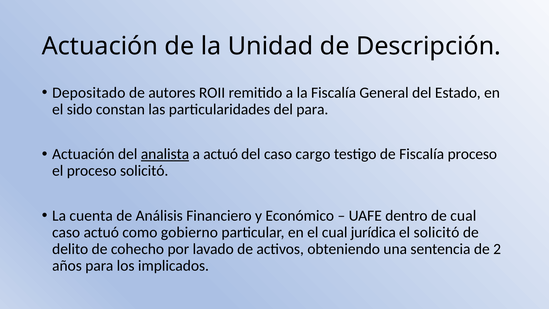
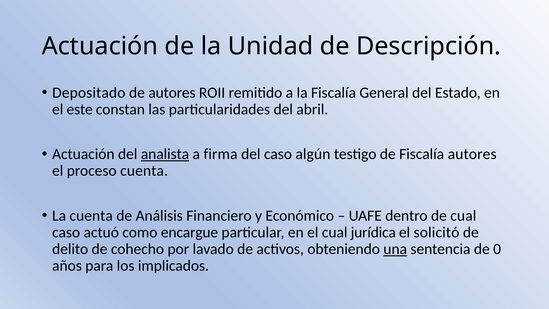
sido: sido -> este
del para: para -> abril
a actuó: actuó -> firma
cargo: cargo -> algún
Fiscalía proceso: proceso -> autores
proceso solicitó: solicitó -> cuenta
gobierno: gobierno -> encargue
una underline: none -> present
2: 2 -> 0
